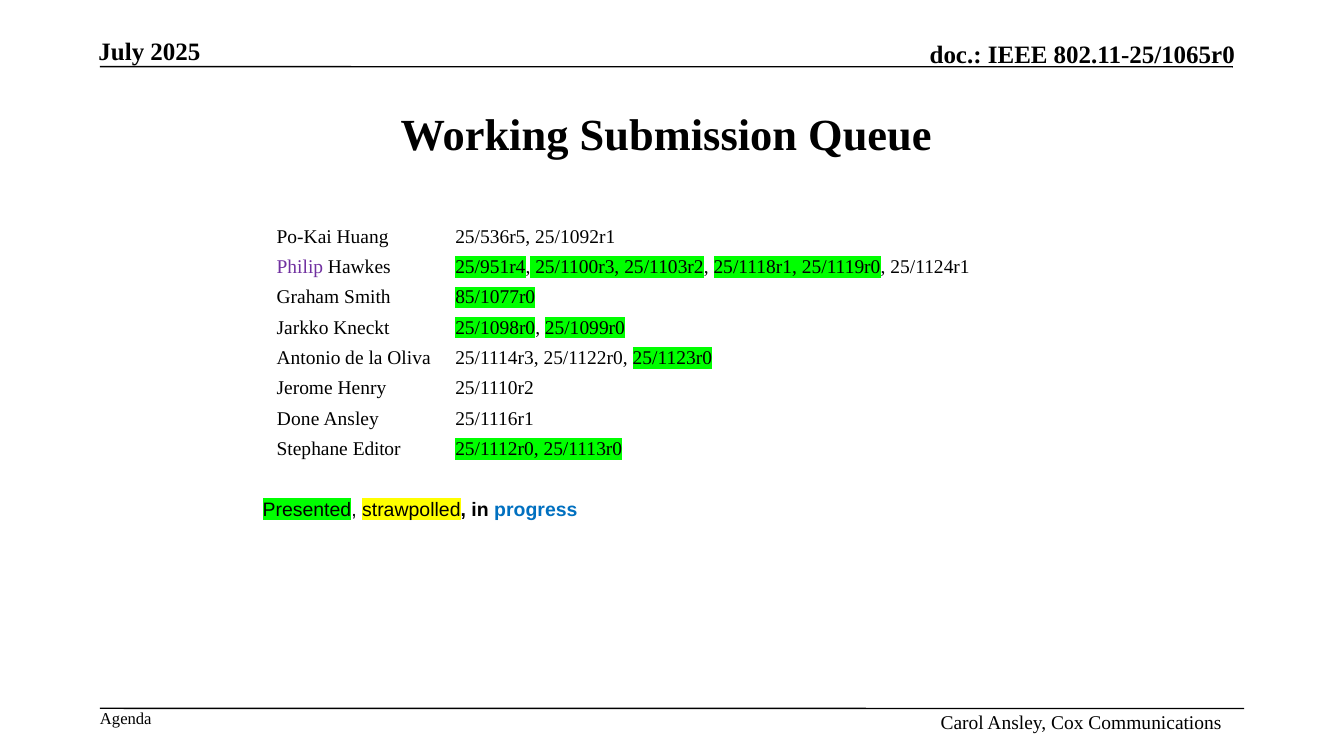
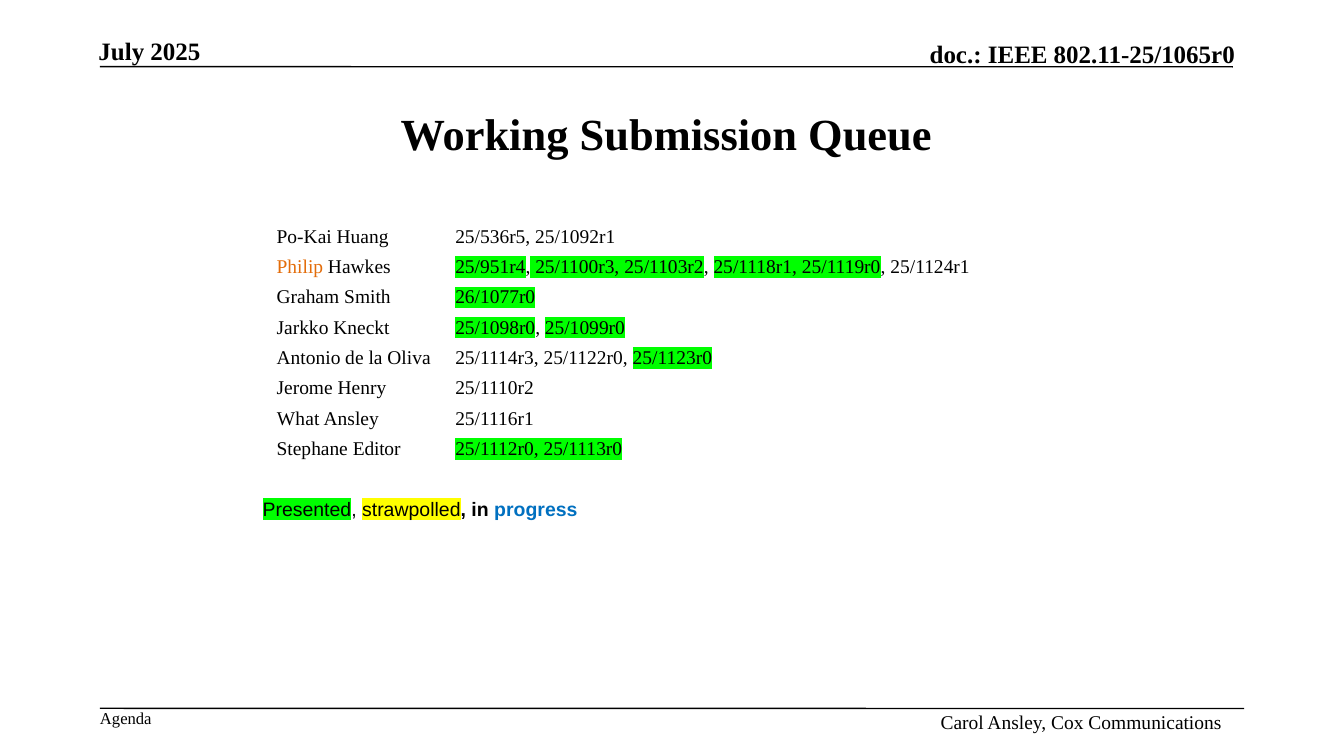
Philip colour: purple -> orange
85/1077r0: 85/1077r0 -> 26/1077r0
Done: Done -> What
